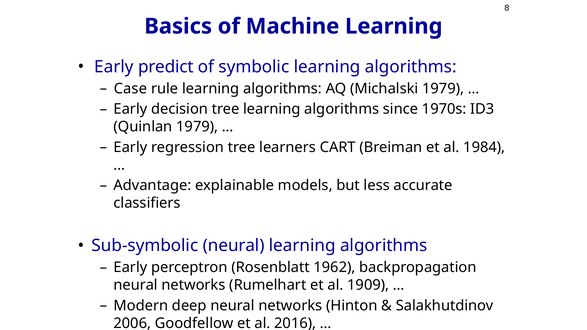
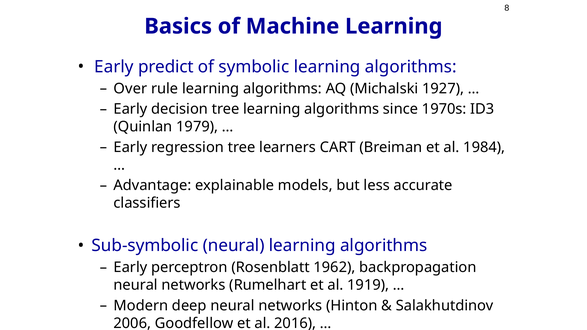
Case: Case -> Over
Michalski 1979: 1979 -> 1927
1909: 1909 -> 1919
